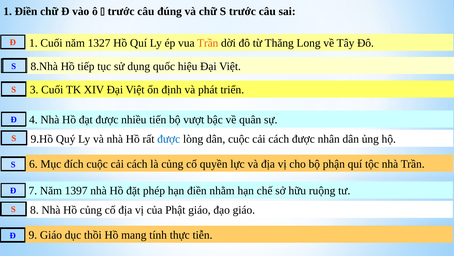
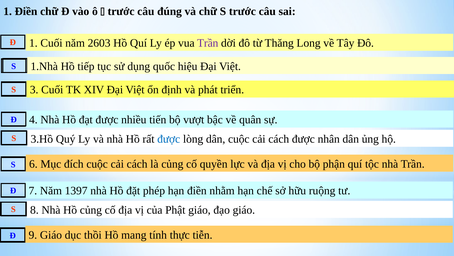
1327: 1327 -> 2603
Trần at (208, 43) colour: orange -> purple
8.Nhà: 8.Nhà -> 1.Nhà
9.Hồ: 9.Hồ -> 3.Hồ
